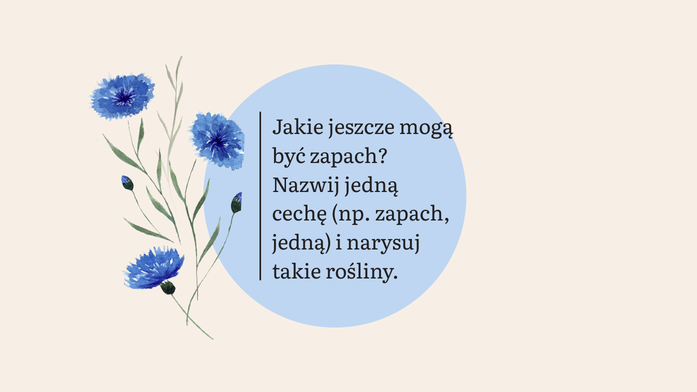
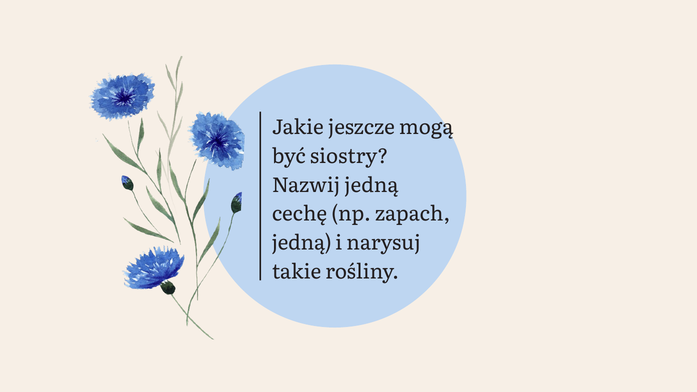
być zapach: zapach -> siostry
